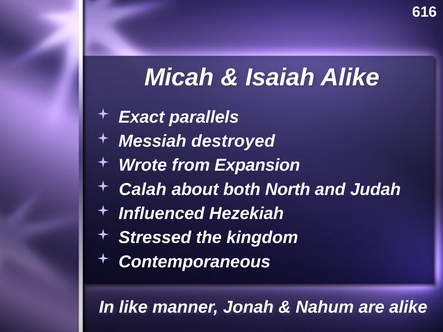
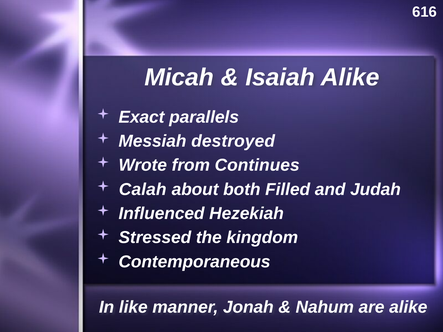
Expansion: Expansion -> Continues
North: North -> Filled
